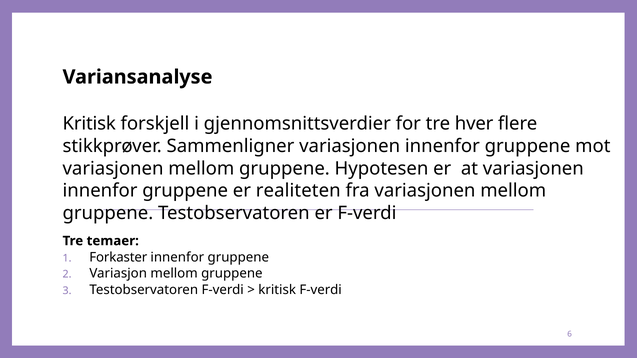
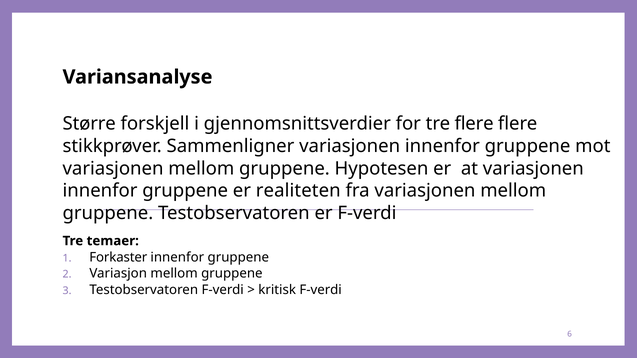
Kritisk at (89, 124): Kritisk -> Større
tre hver: hver -> flere
